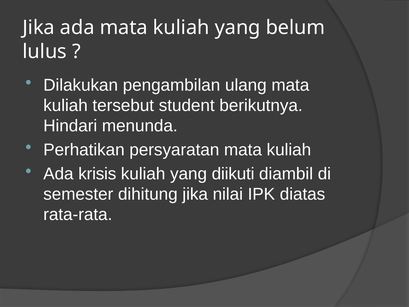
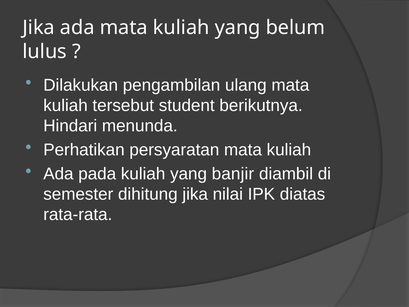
krisis: krisis -> pada
diikuti: diikuti -> banjir
